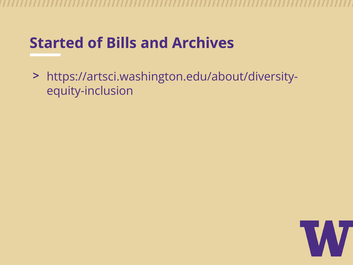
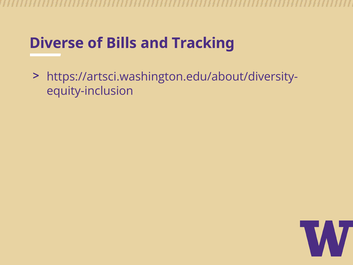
Started: Started -> Diverse
Archives: Archives -> Tracking
